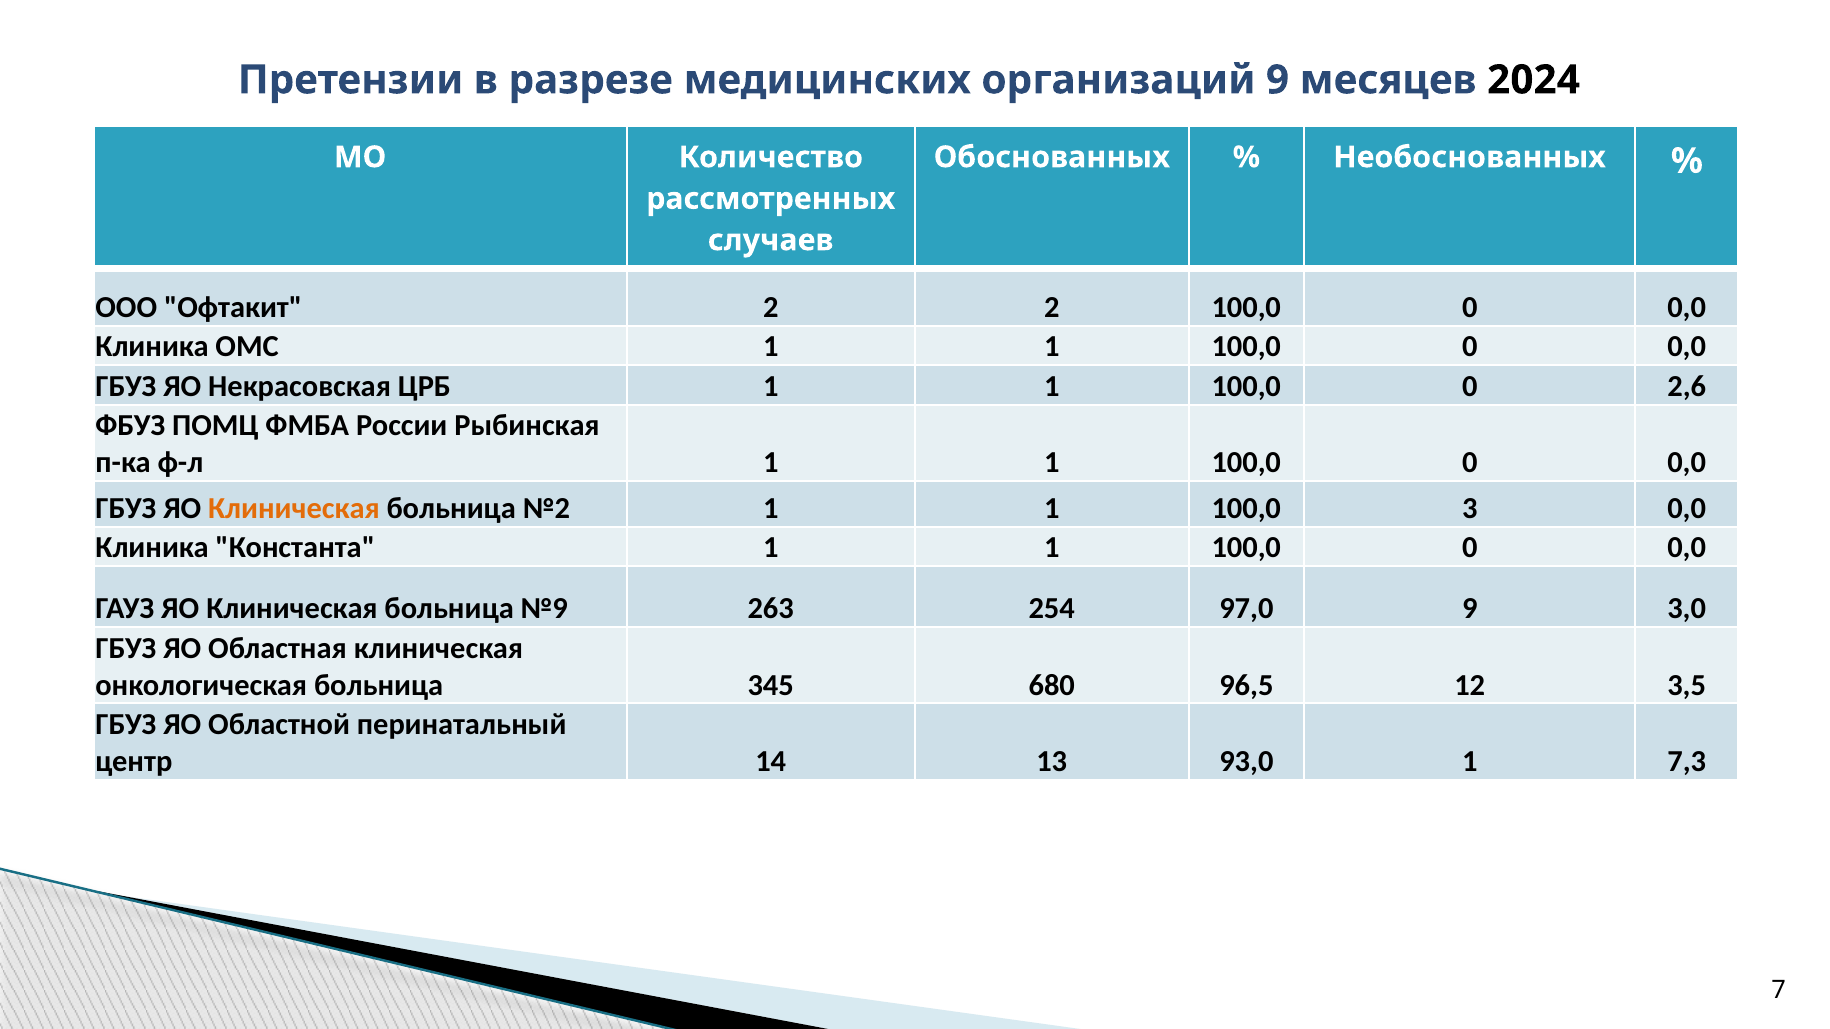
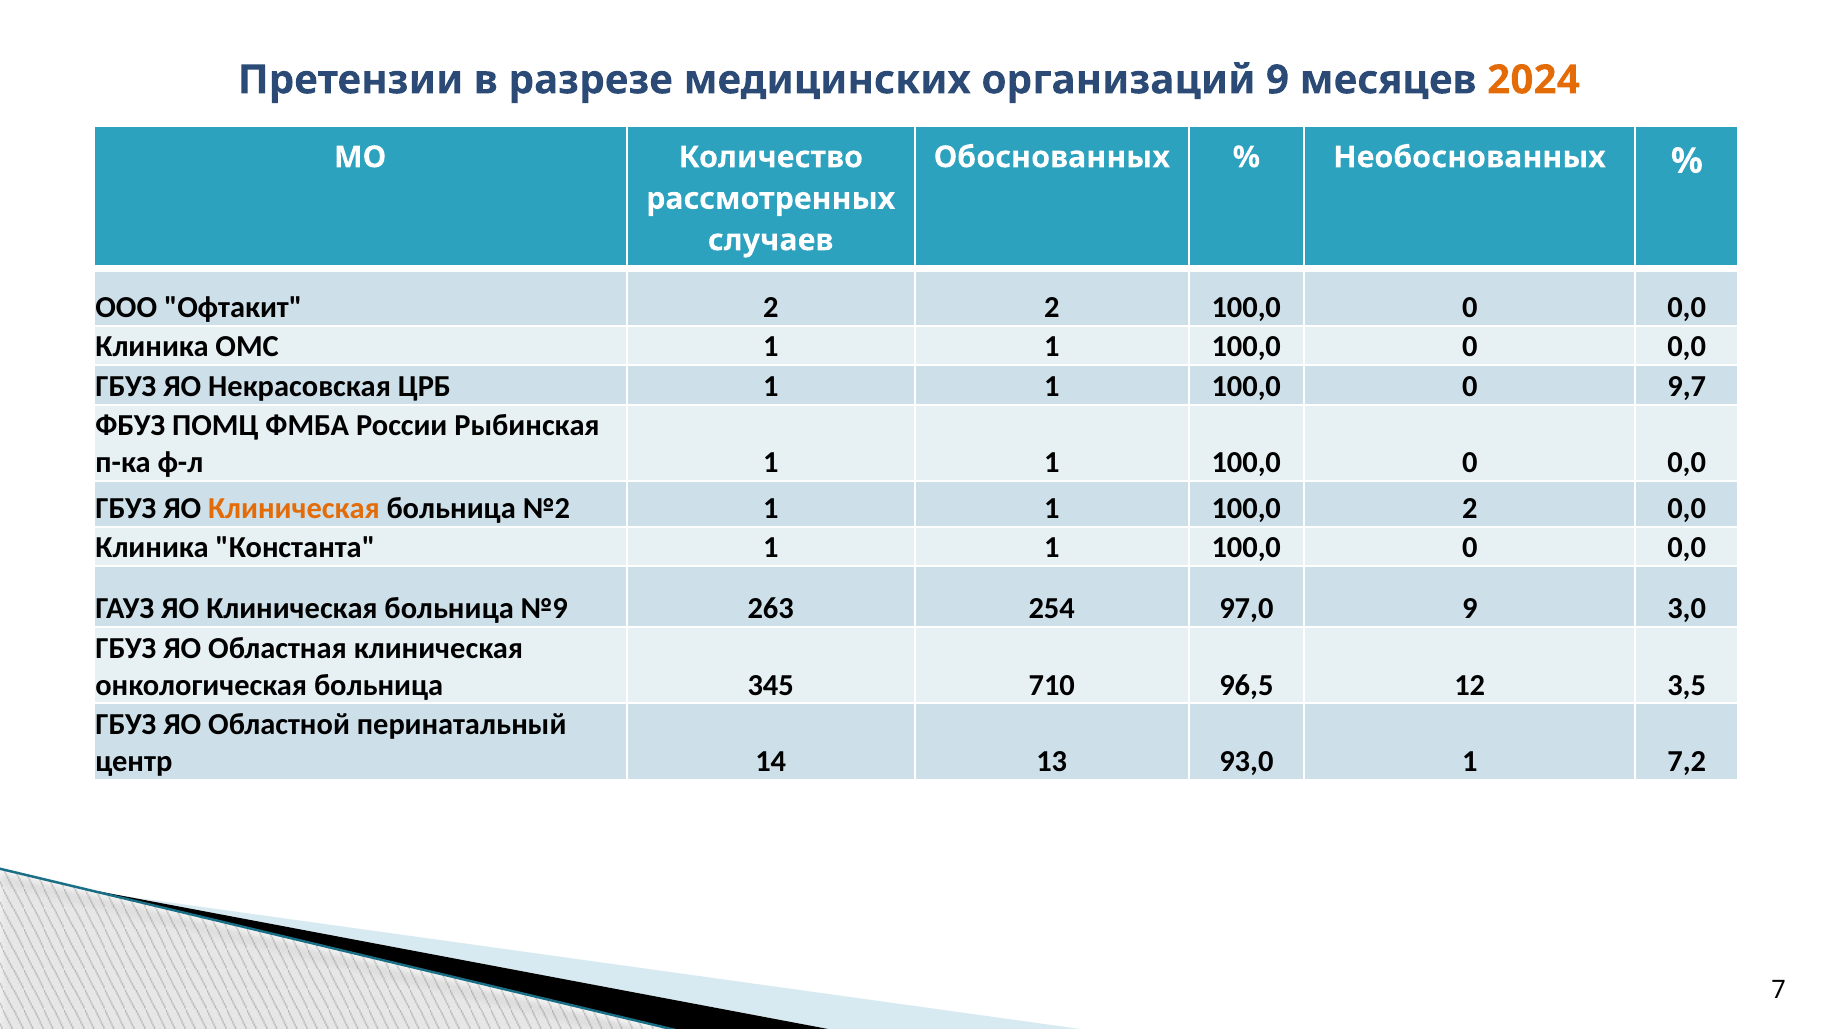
2024 colour: black -> orange
2,6: 2,6 -> 9,7
100,0 3: 3 -> 2
680: 680 -> 710
7,3: 7,3 -> 7,2
